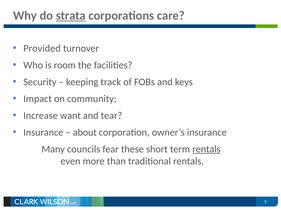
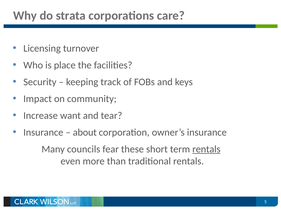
strata underline: present -> none
Provided: Provided -> Licensing
room: room -> place
